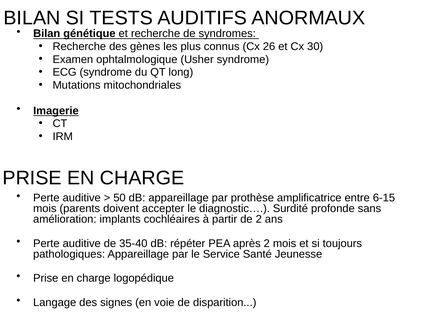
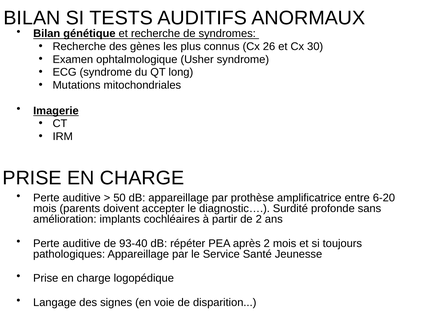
6-15: 6-15 -> 6-20
35-40: 35-40 -> 93-40
